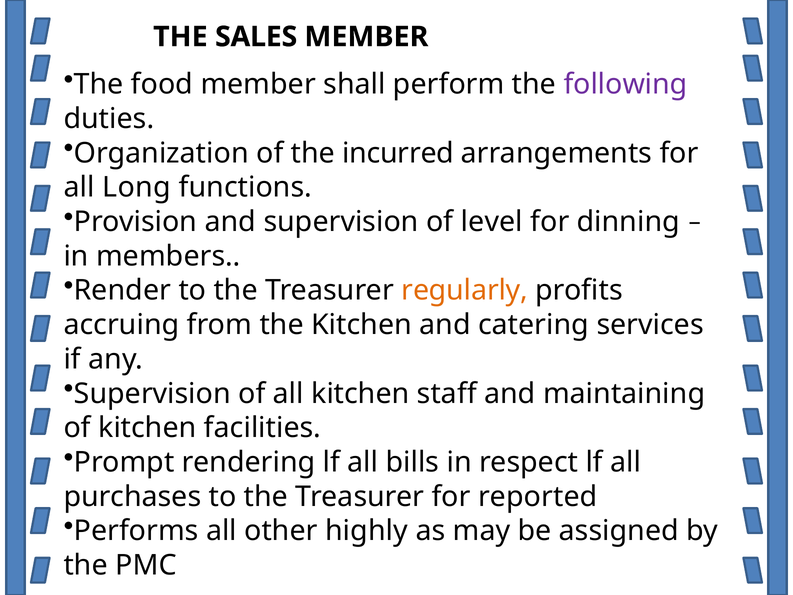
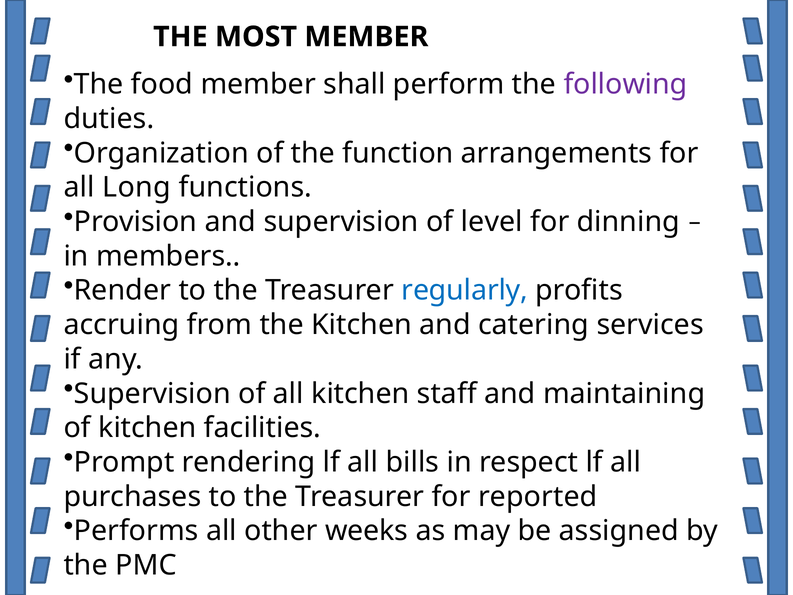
SALES: SALES -> MOST
incurred: incurred -> function
regularly colour: orange -> blue
highly: highly -> weeks
